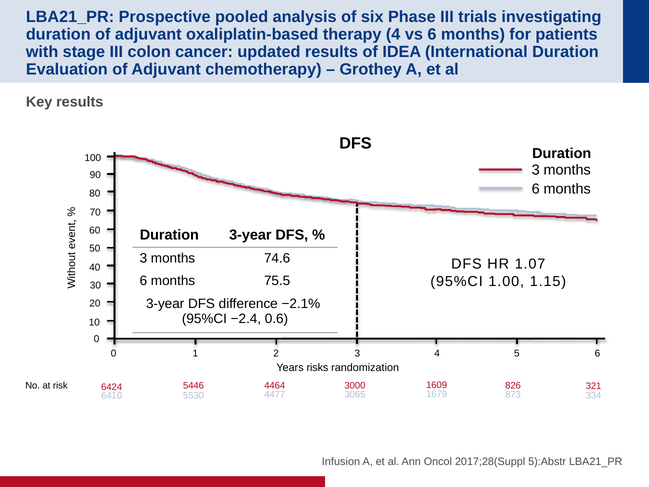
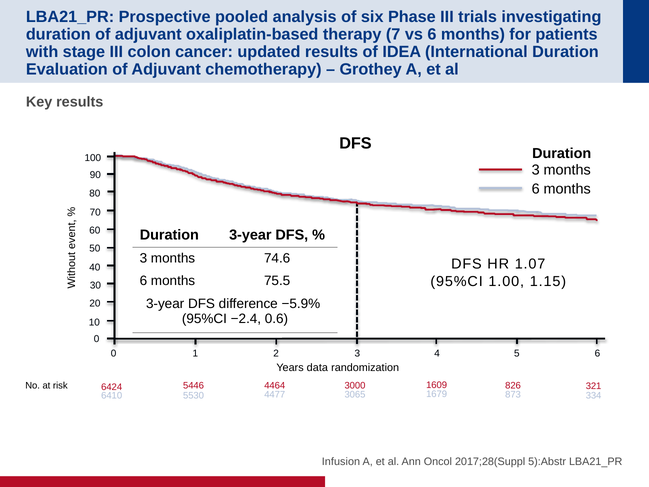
therapy 4: 4 -> 7
−2.1%: −2.1% -> −5.9%
risks: risks -> data
